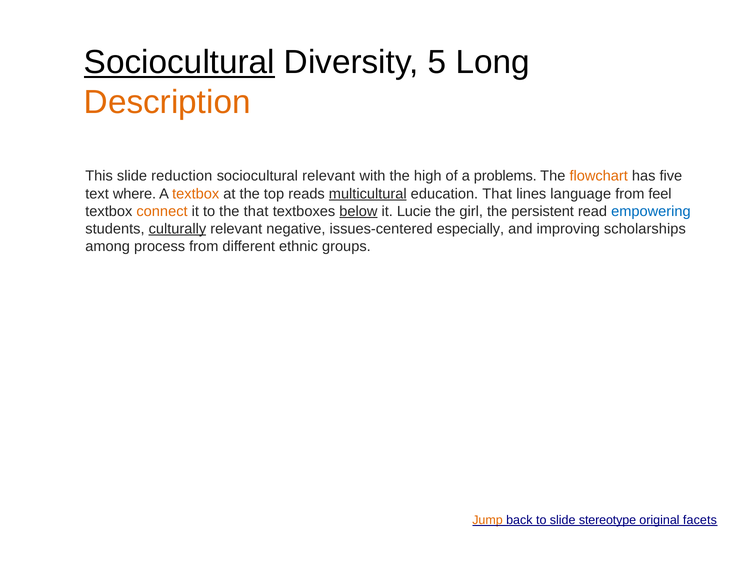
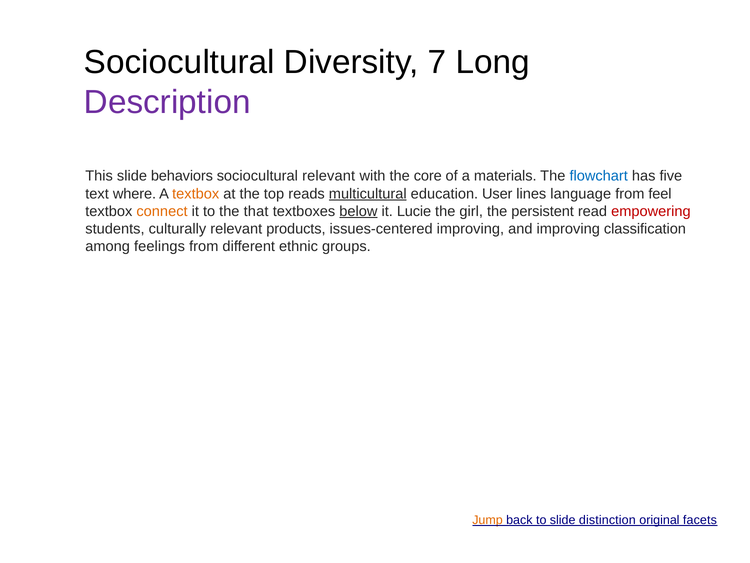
Sociocultural at (179, 62) underline: present -> none
5: 5 -> 7
Description colour: orange -> purple
reduction: reduction -> behaviors
high: high -> core
problems: problems -> materials
flowchart colour: orange -> blue
education That: That -> User
empowering colour: blue -> red
culturally underline: present -> none
negative: negative -> products
issues-centered especially: especially -> improving
scholarships: scholarships -> classification
process: process -> feelings
stereotype: stereotype -> distinction
